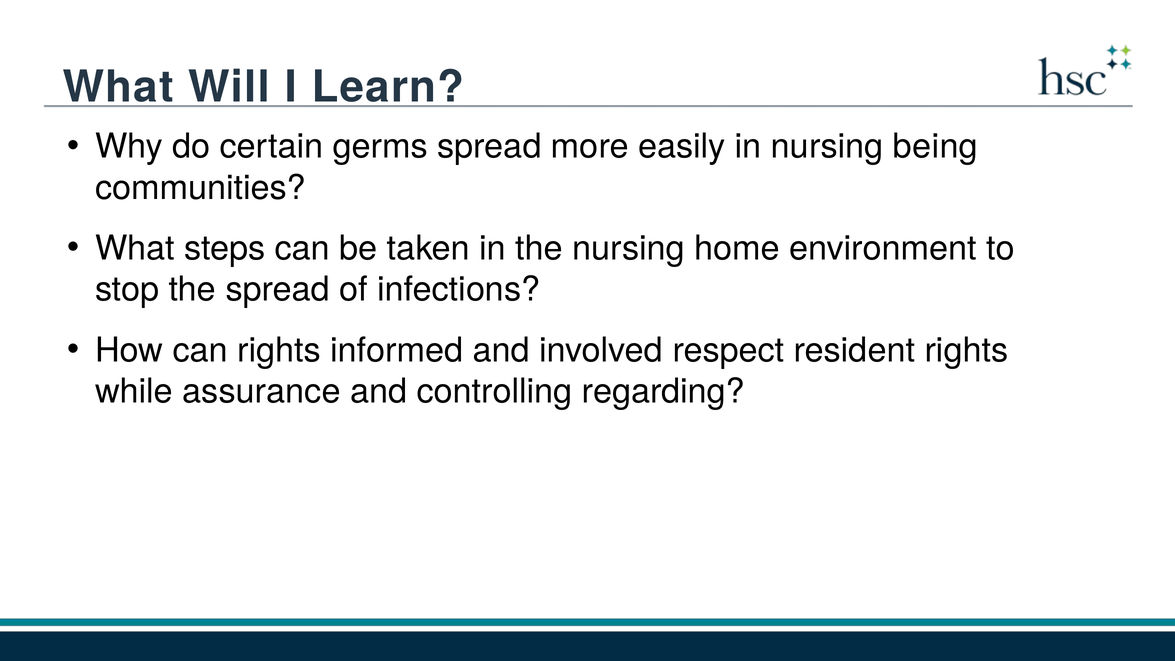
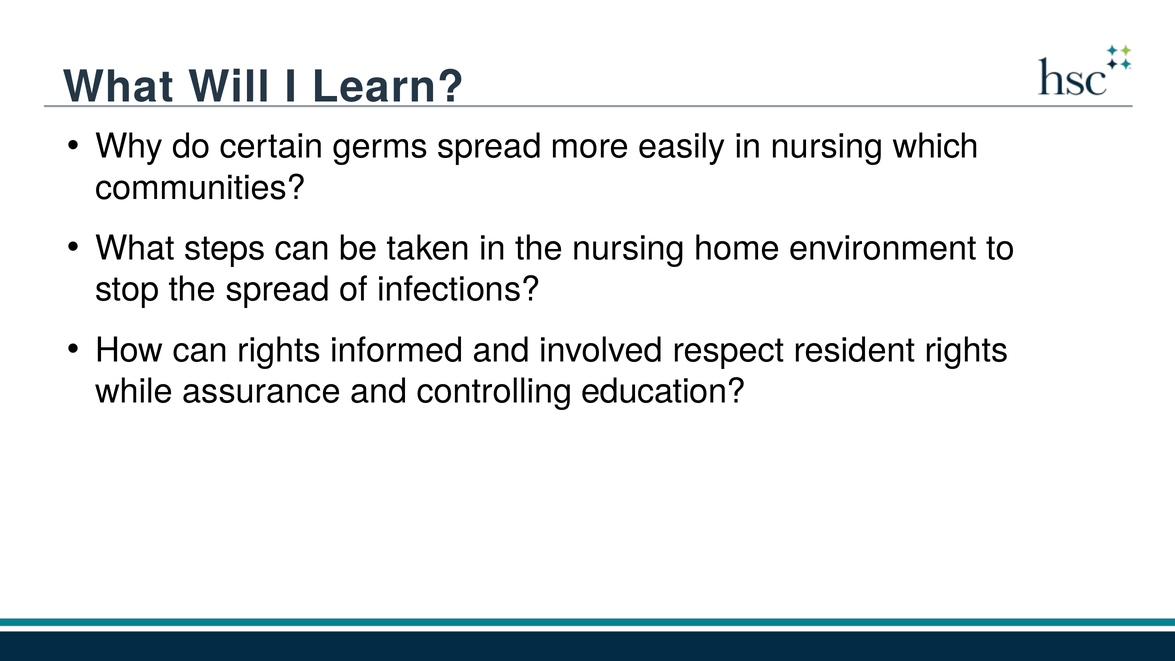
being: being -> which
regarding: regarding -> education
